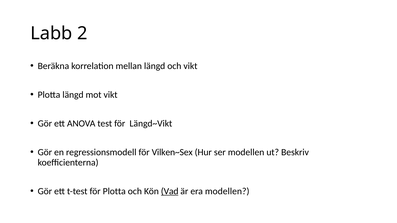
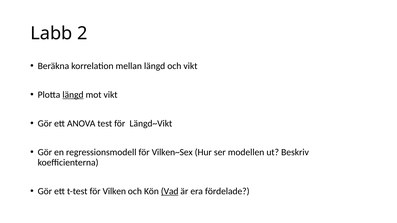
längd at (73, 95) underline: none -> present
för Plotta: Plotta -> Vilken
era modellen: modellen -> fördelade
